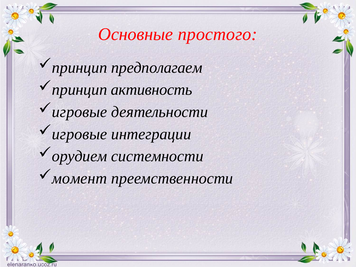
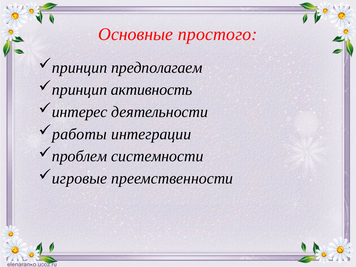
игровые at (80, 112): игровые -> интерес
игровые at (80, 134): игровые -> работы
орудием: орудием -> проблем
момент: момент -> игровые
